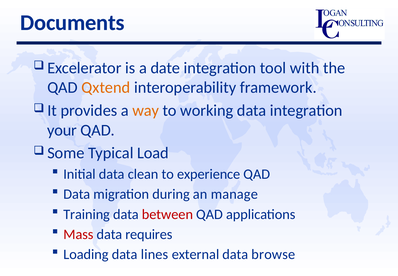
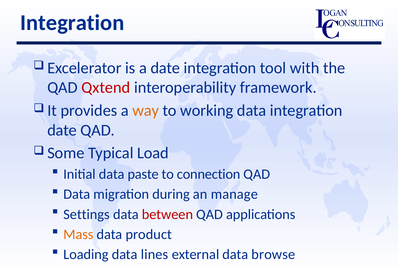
Documents at (72, 23): Documents -> Integration
Qxtend colour: orange -> red
your at (62, 130): your -> date
clean: clean -> paste
experience: experience -> connection
Training: Training -> Settings
Mass colour: red -> orange
requires: requires -> product
